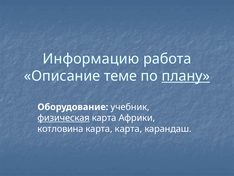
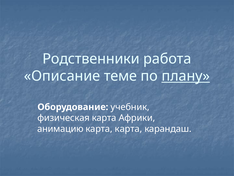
Информацию: Информацию -> Родственники
физическая underline: present -> none
котловина: котловина -> анимацию
